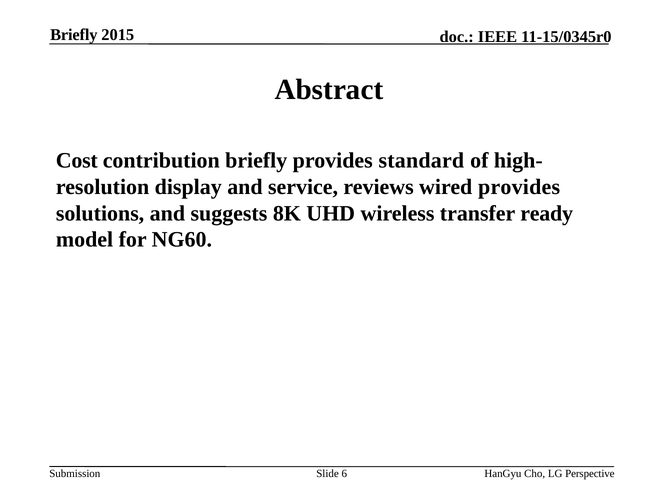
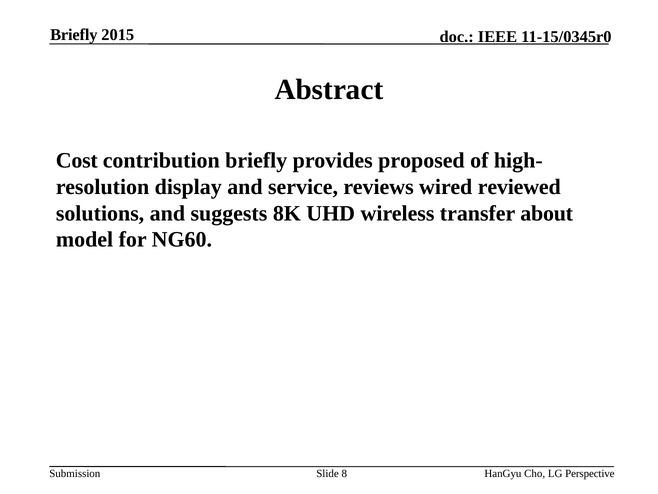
standard: standard -> proposed
wired provides: provides -> reviewed
ready: ready -> about
6: 6 -> 8
